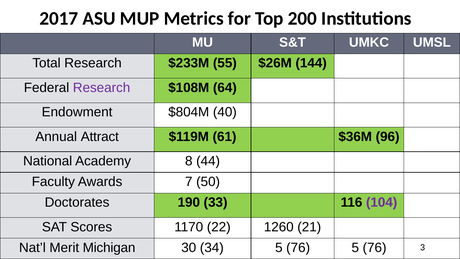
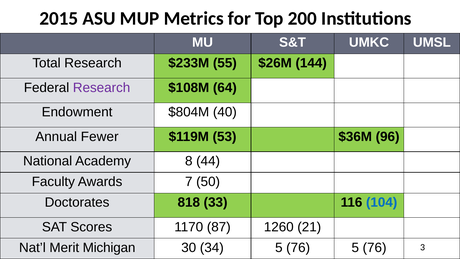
2017: 2017 -> 2015
Attract: Attract -> Fewer
61: 61 -> 53
190: 190 -> 818
104 colour: purple -> blue
22: 22 -> 87
